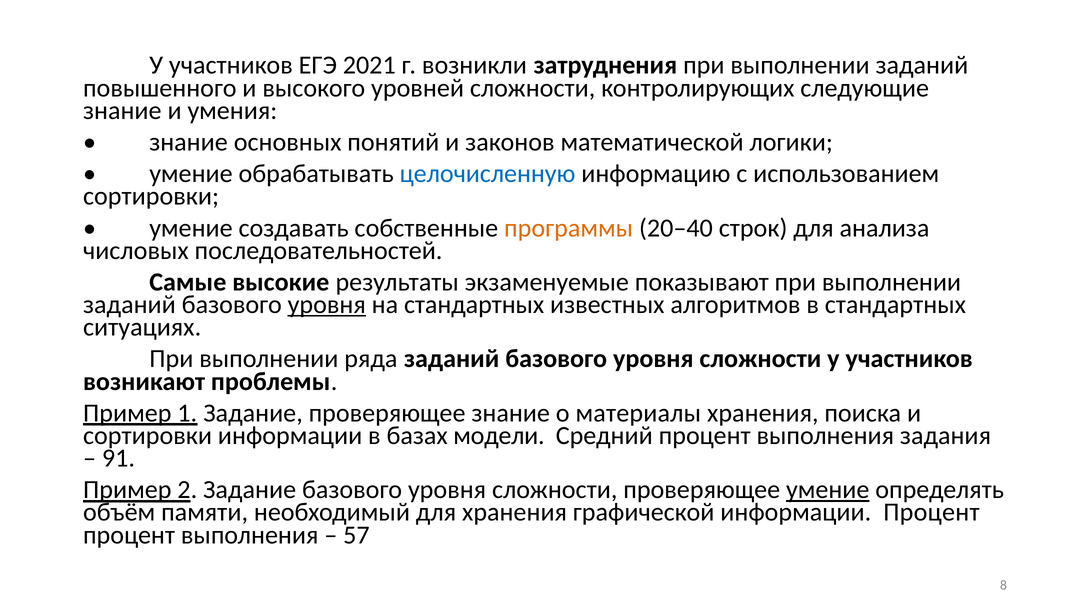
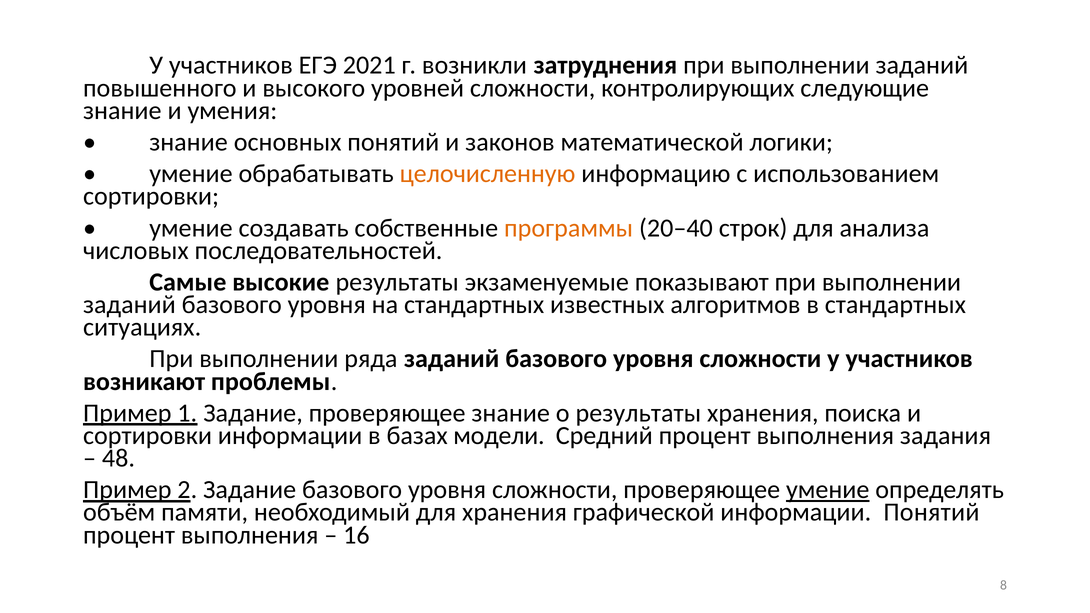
целочисленную colour: blue -> orange
уровня at (327, 305) underline: present -> none
о материалы: материалы -> результаты
91: 91 -> 48
информации Процент: Процент -> Понятий
57: 57 -> 16
